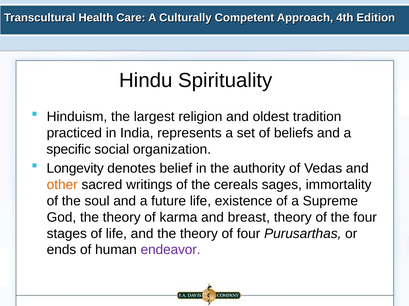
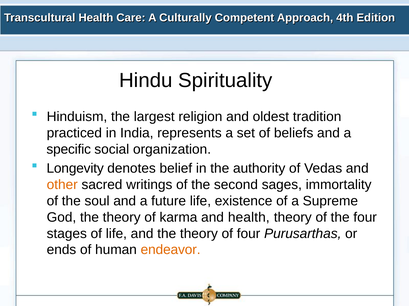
cereals: cereals -> second
and breast: breast -> health
endeavor colour: purple -> orange
